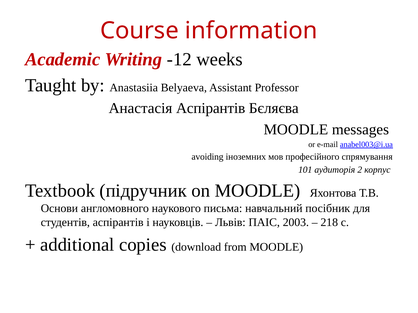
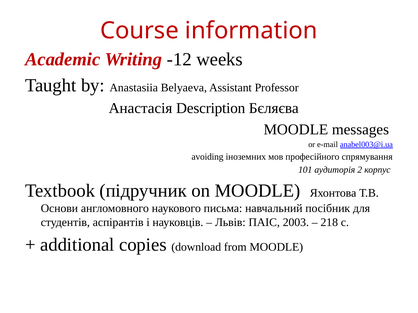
Анастасія Аспірантів: Аспірантів -> Description
